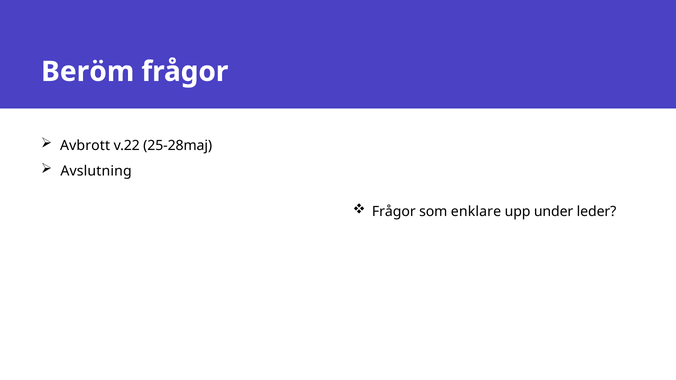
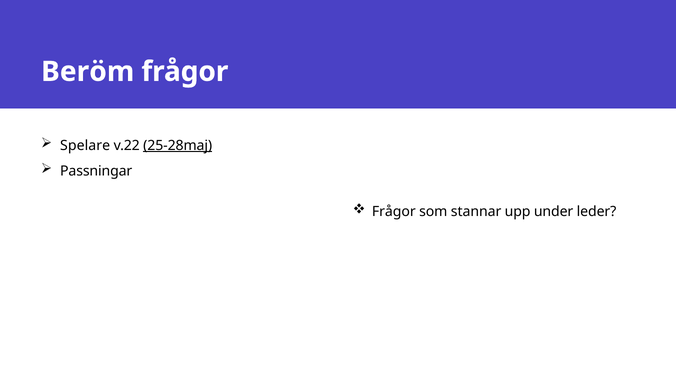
Avbrott: Avbrott -> Spelare
25-28maj underline: none -> present
Avslutning: Avslutning -> Passningar
enklare: enklare -> stannar
